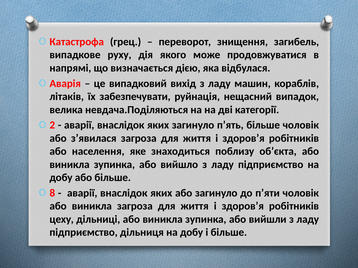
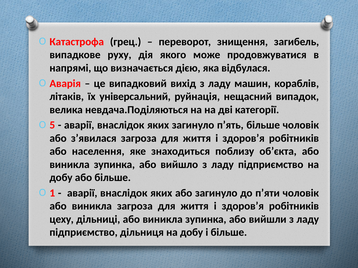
забезпечувати: забезпечувати -> універсальний
2: 2 -> 5
8: 8 -> 1
